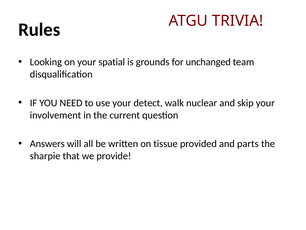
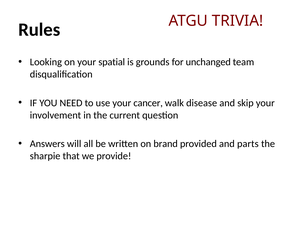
detect: detect -> cancer
nuclear: nuclear -> disease
tissue: tissue -> brand
